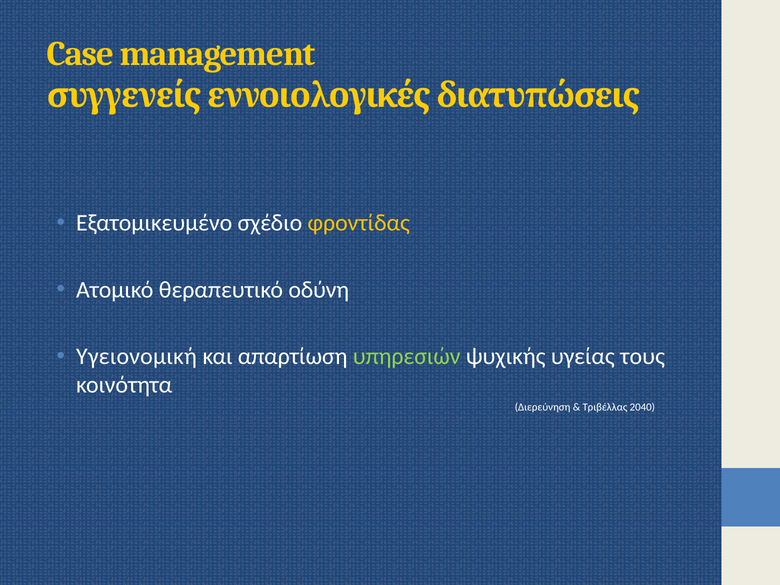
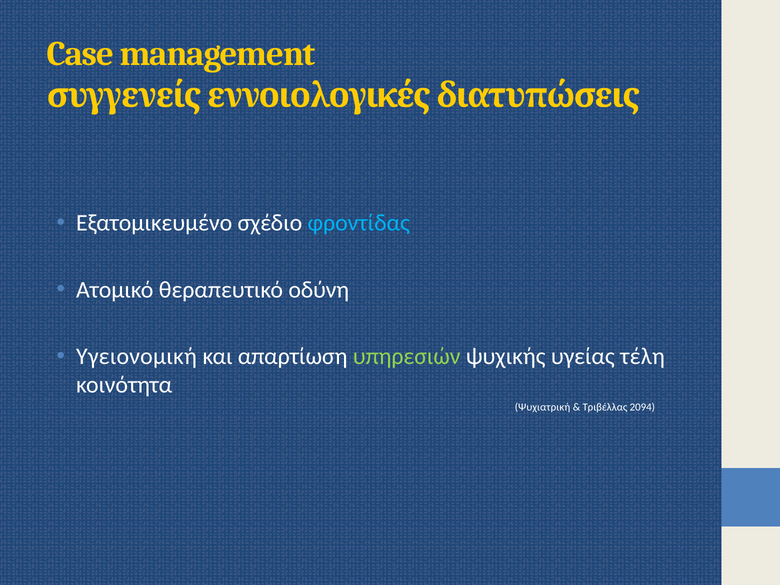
φροντίδας colour: yellow -> light blue
τους: τους -> τέλη
Διερεύνηση: Διερεύνηση -> Ψυχιατρική
2040: 2040 -> 2094
